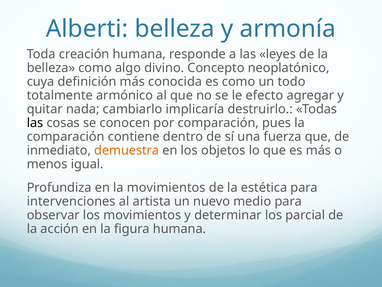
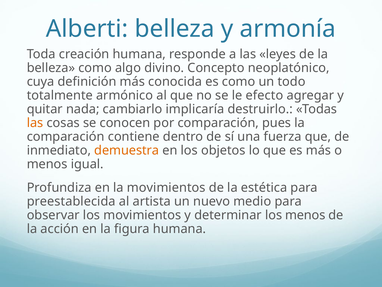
las at (35, 123) colour: black -> orange
intervenciones: intervenciones -> preestablecida
los parcial: parcial -> menos
